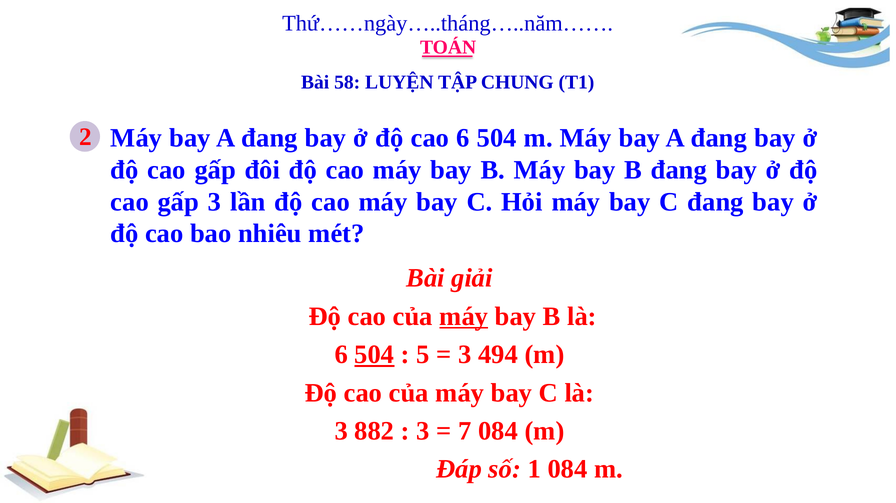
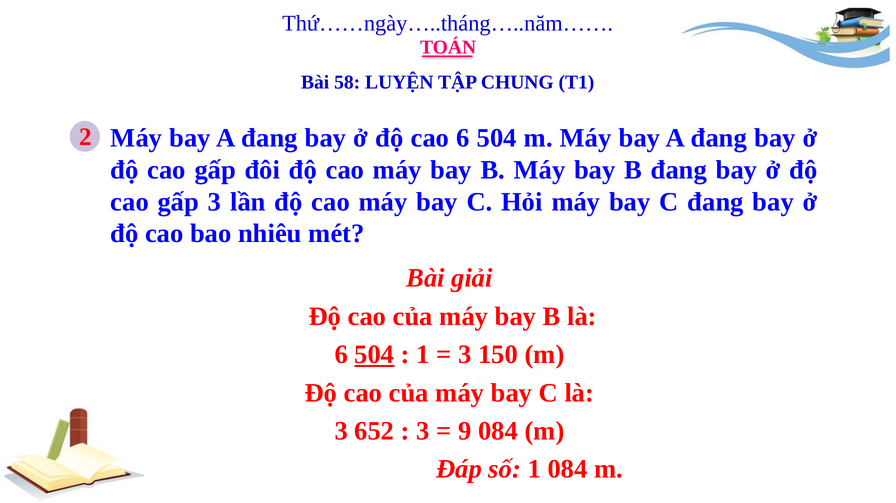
máy at (464, 317) underline: present -> none
5 at (423, 355): 5 -> 1
494: 494 -> 150
882: 882 -> 652
7: 7 -> 9
